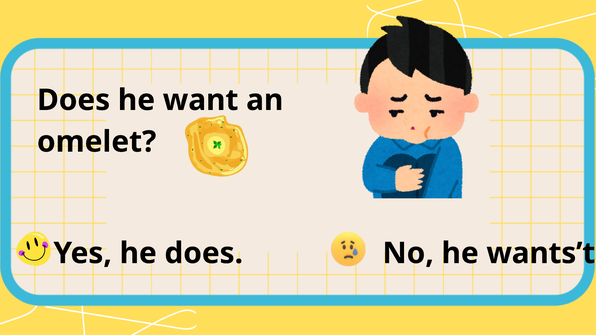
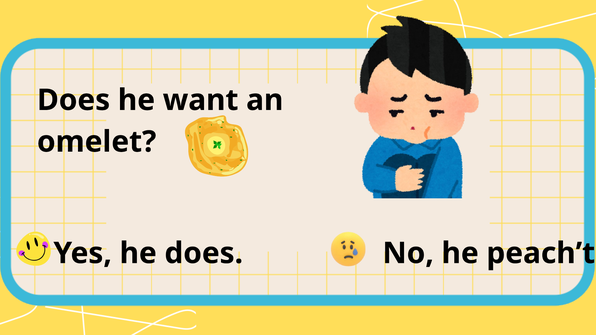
wants’t: wants’t -> peach’t
